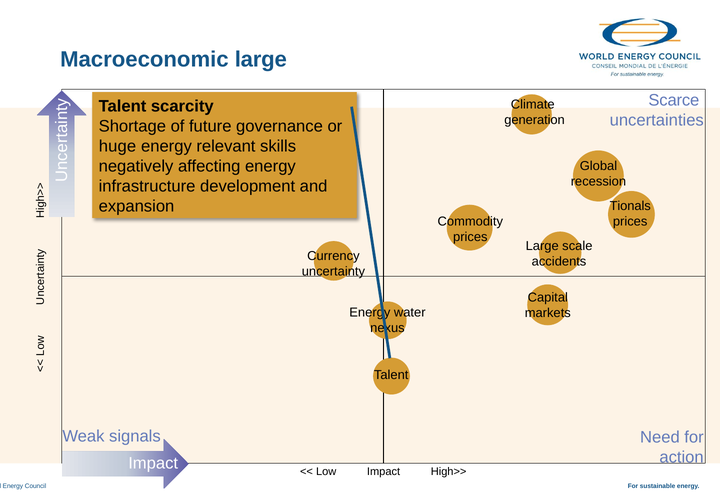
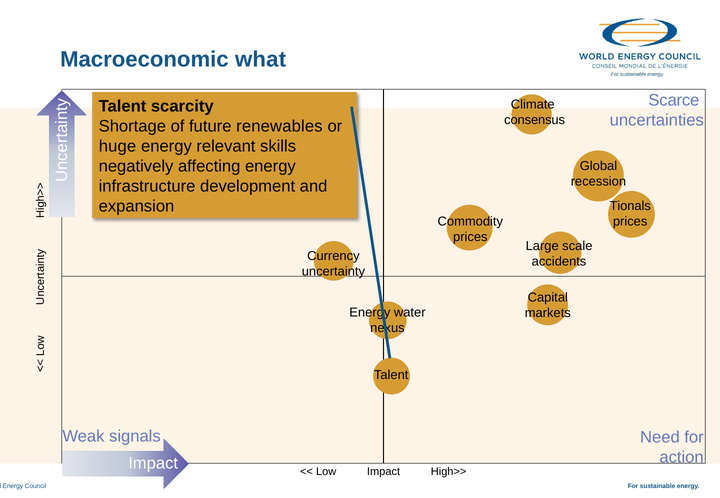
Macroeconomic large: large -> what
generation: generation -> consensus
governance: governance -> renewables
